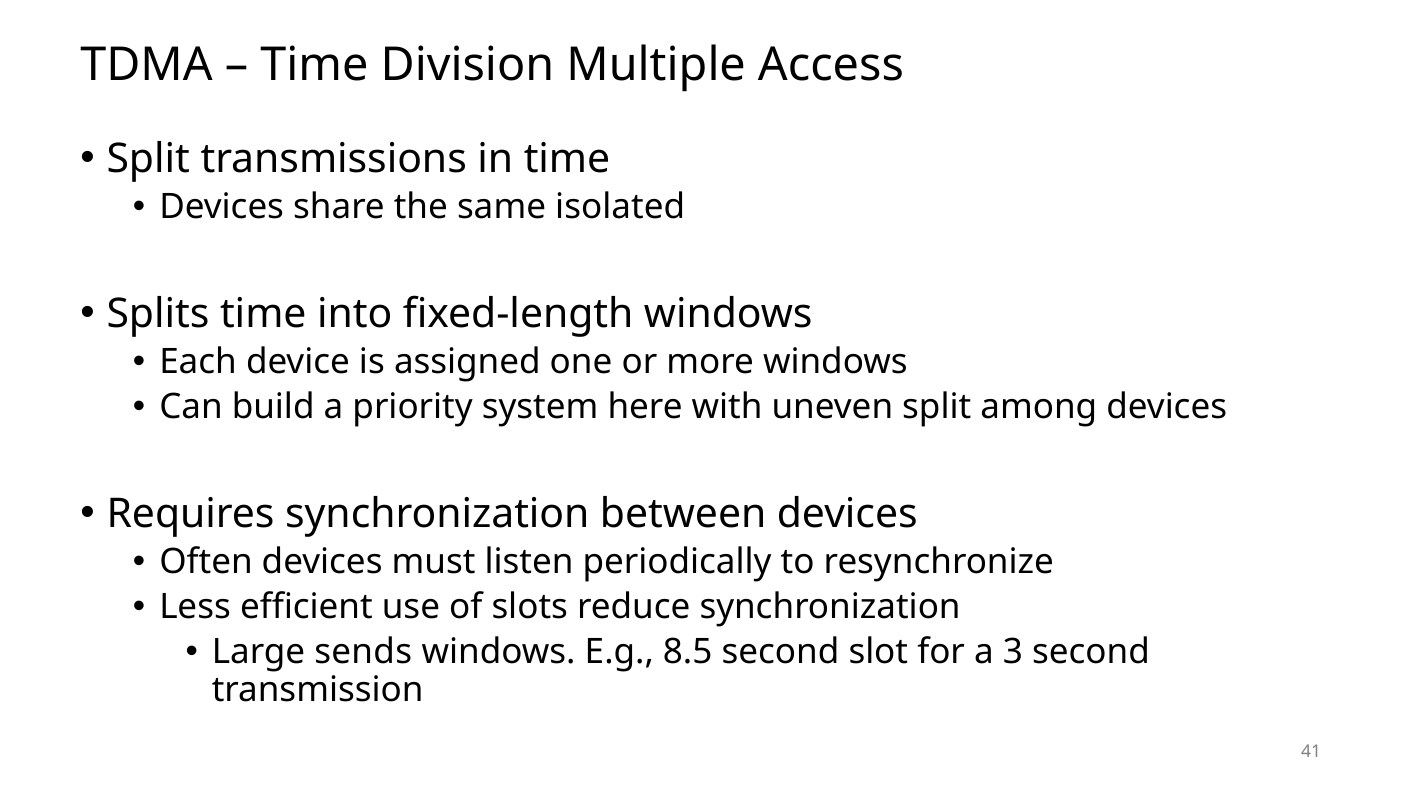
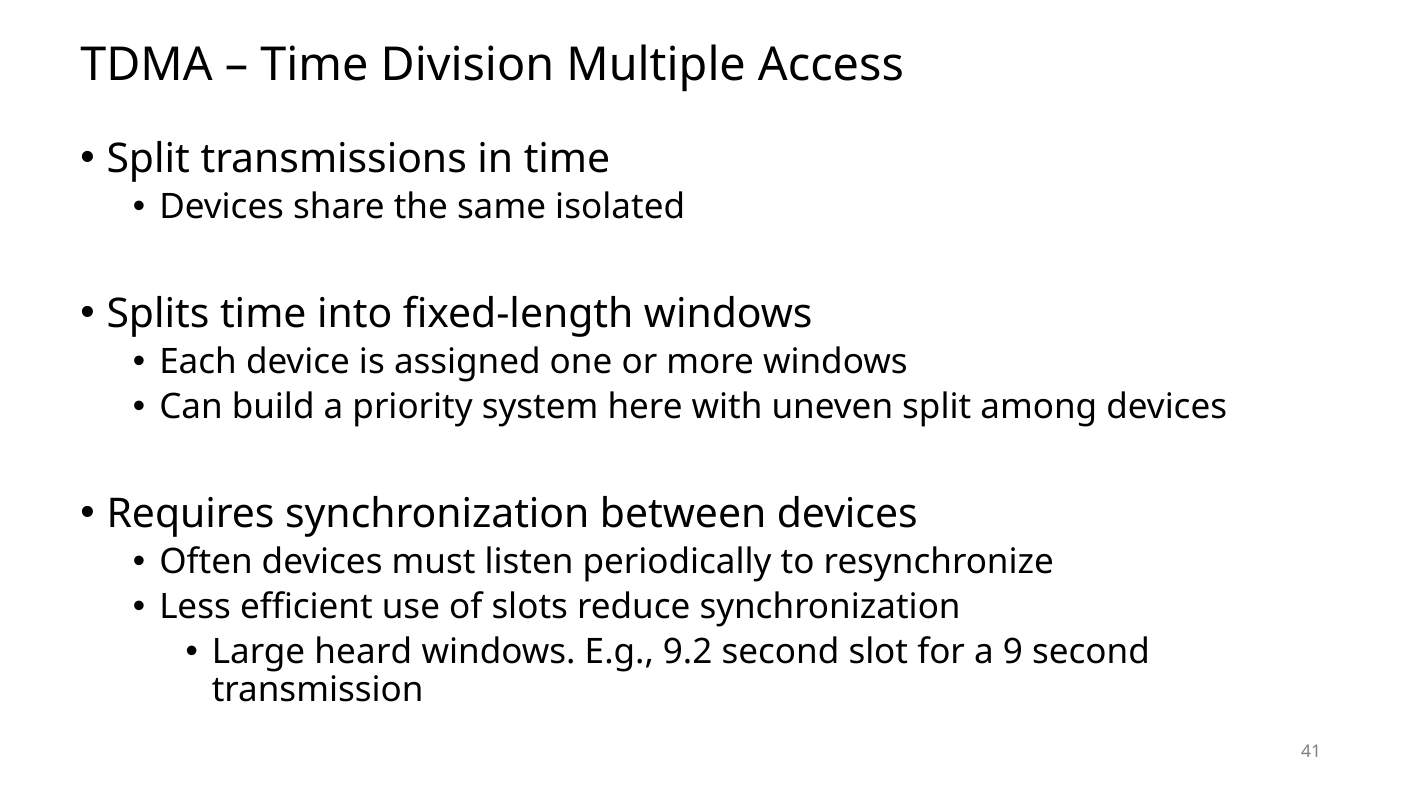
sends: sends -> heard
8.5: 8.5 -> 9.2
3: 3 -> 9
